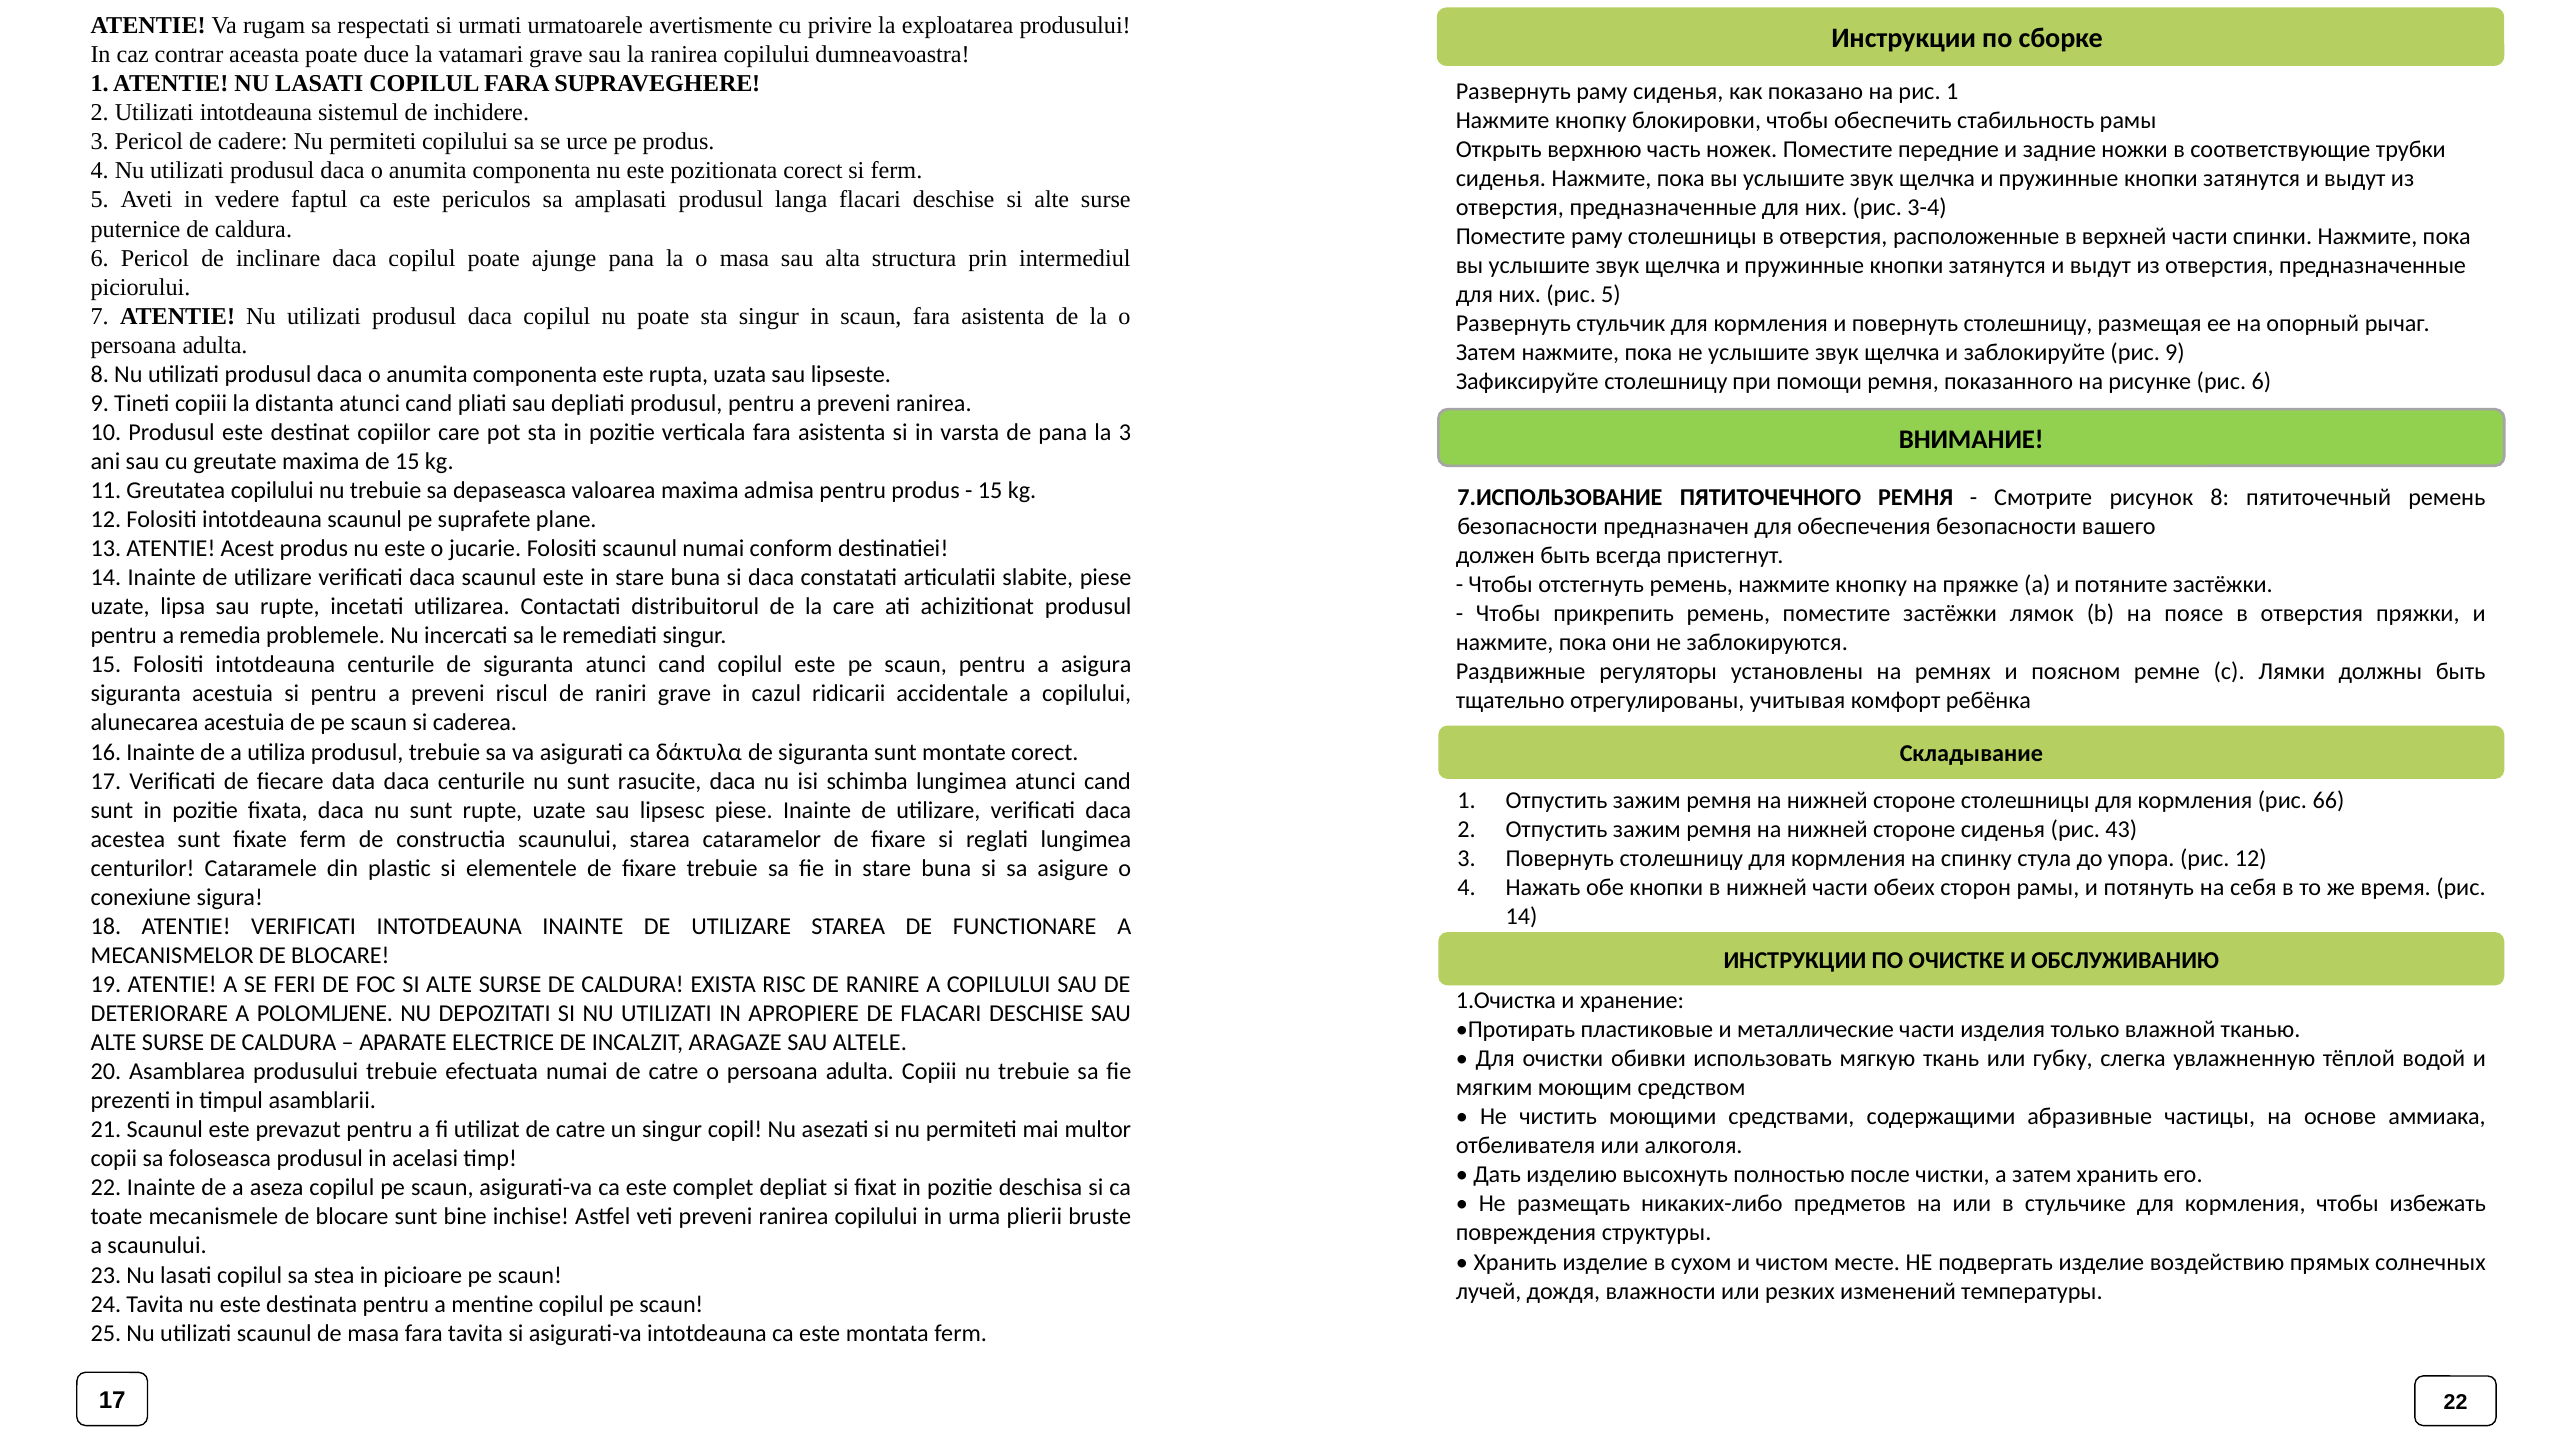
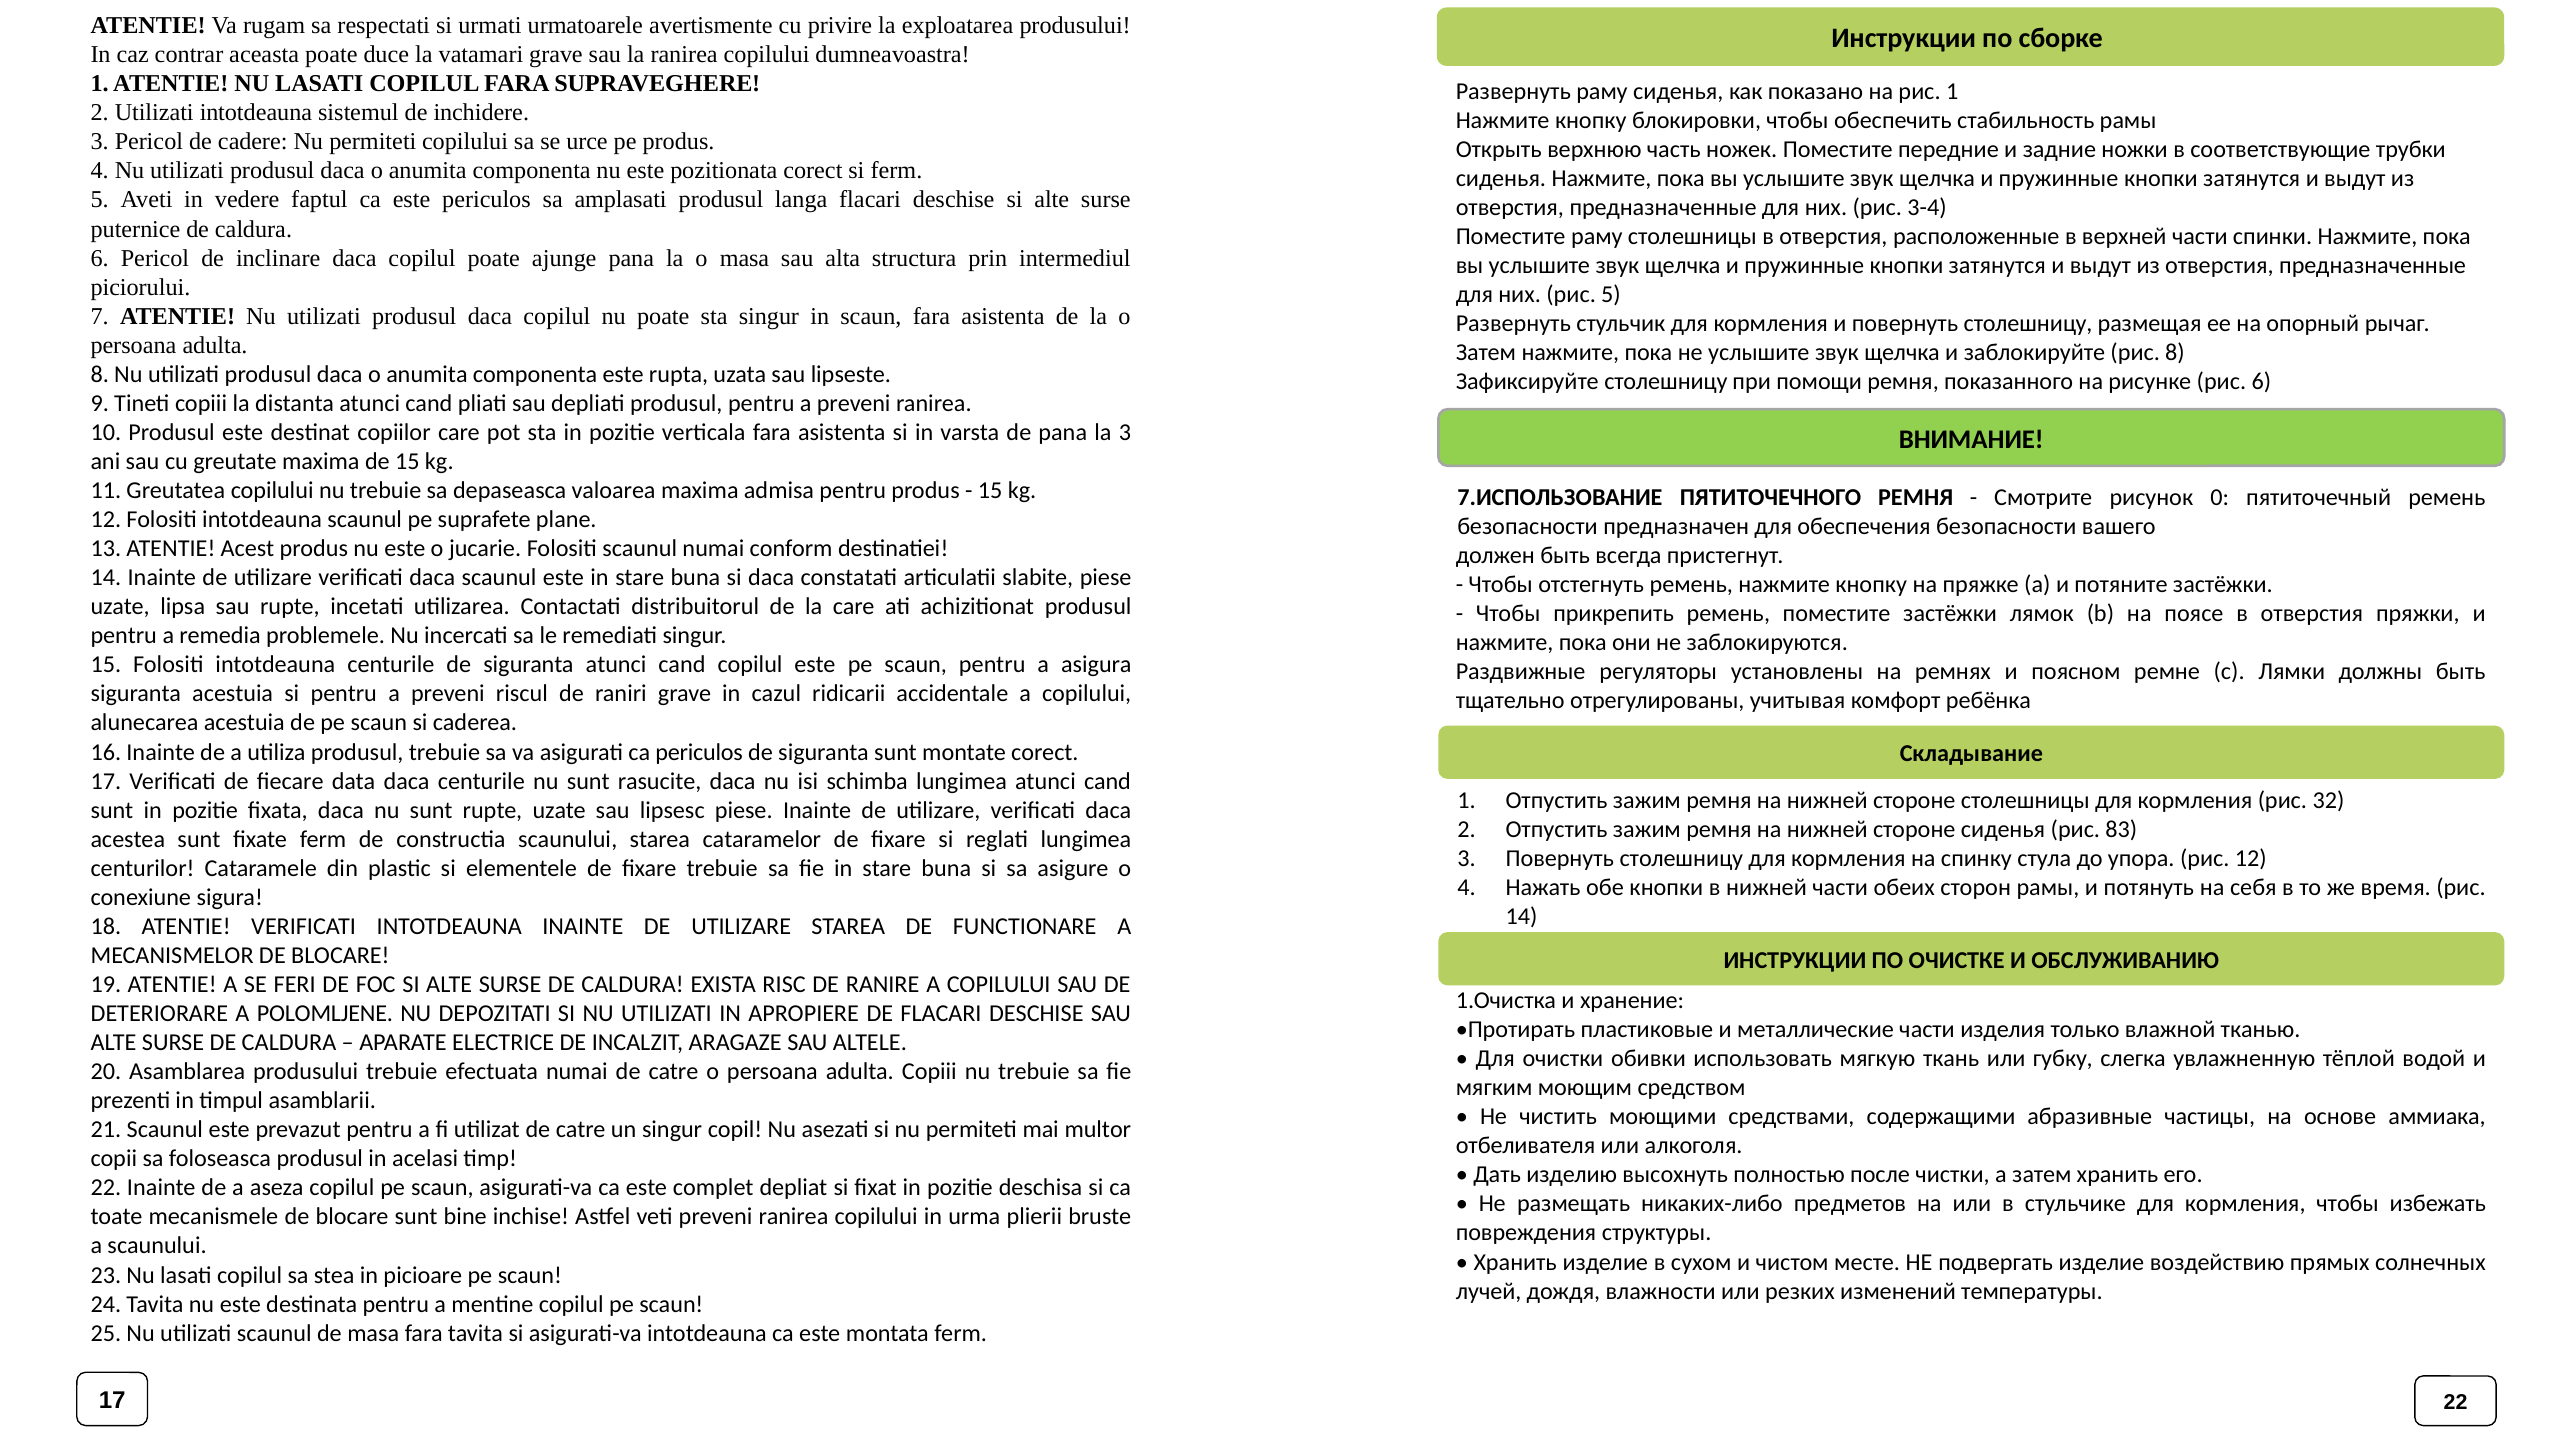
рис 9: 9 -> 8
рисунок 8: 8 -> 0
ca δάκτυλα: δάκτυλα -> periculos
66: 66 -> 32
43: 43 -> 83
